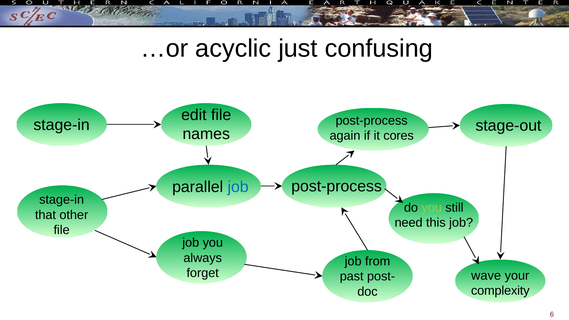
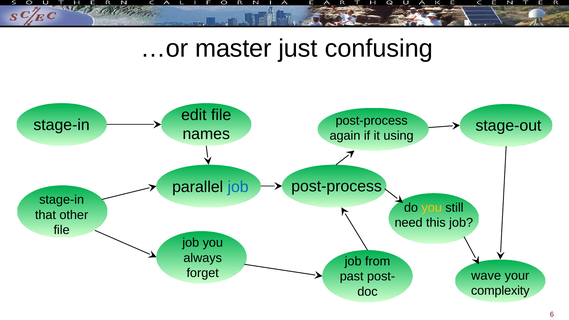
acyclic: acyclic -> master
cores: cores -> using
you at (432, 208) colour: light green -> yellow
